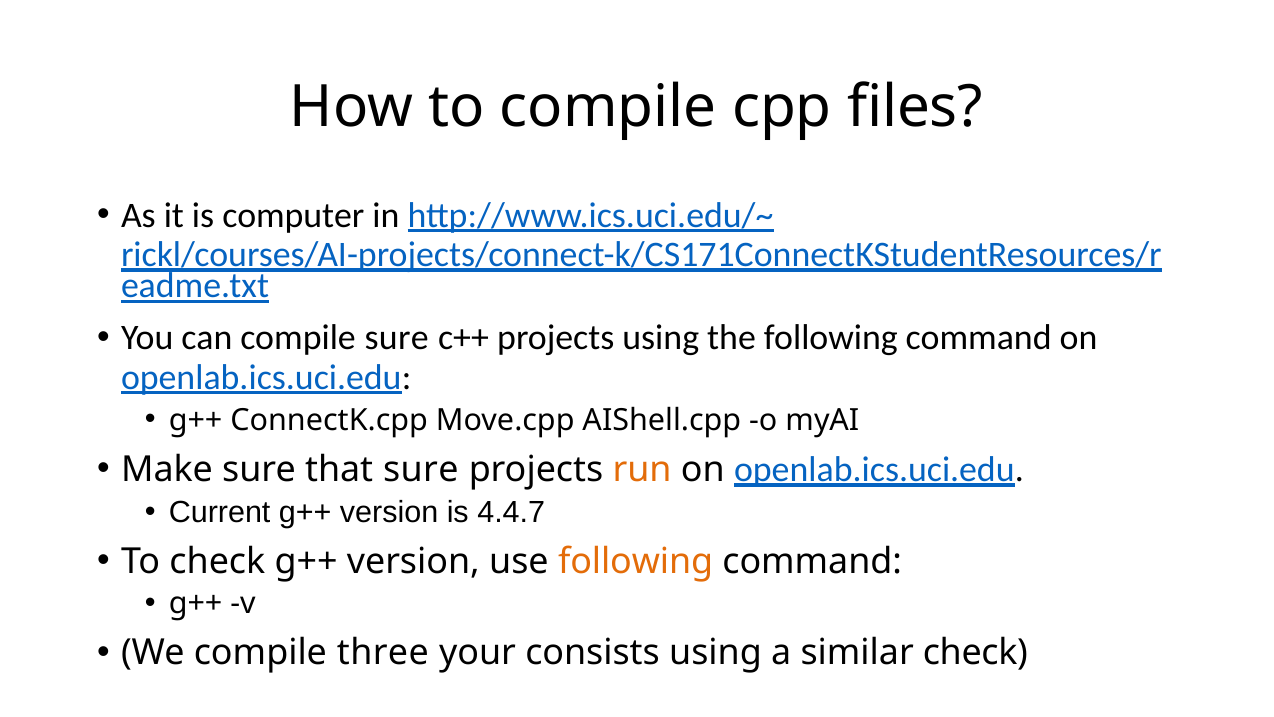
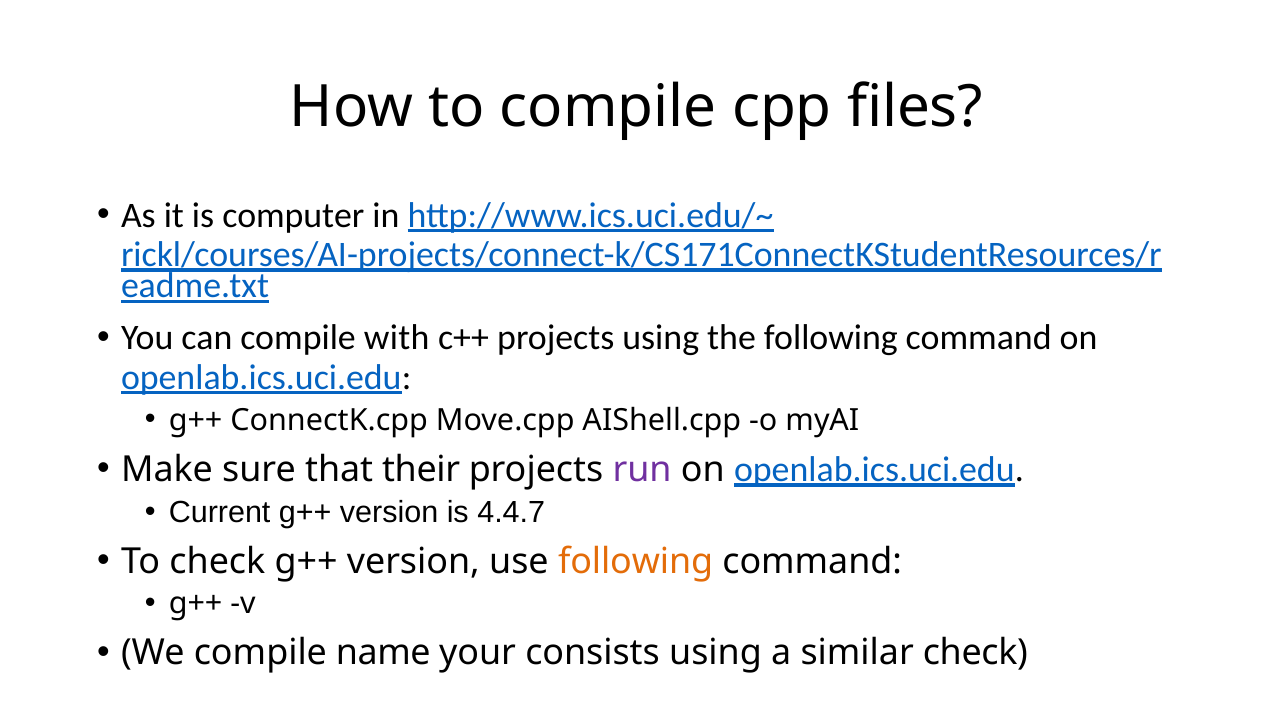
compile sure: sure -> with
that sure: sure -> their
run colour: orange -> purple
three: three -> name
